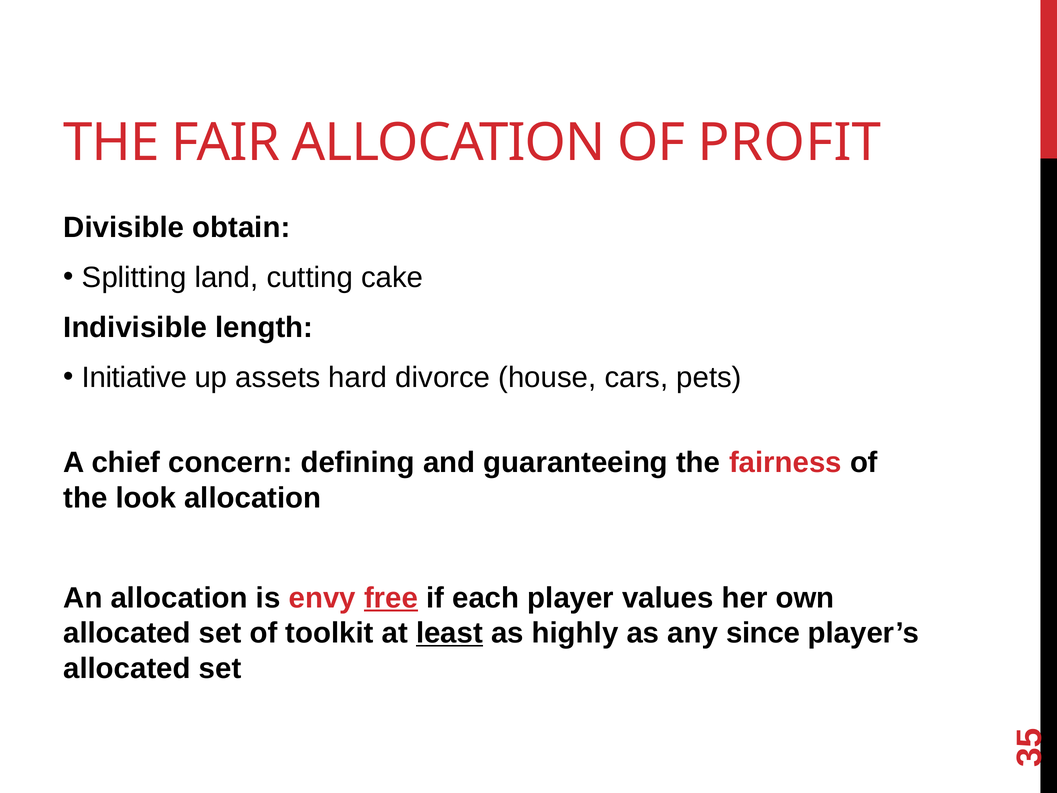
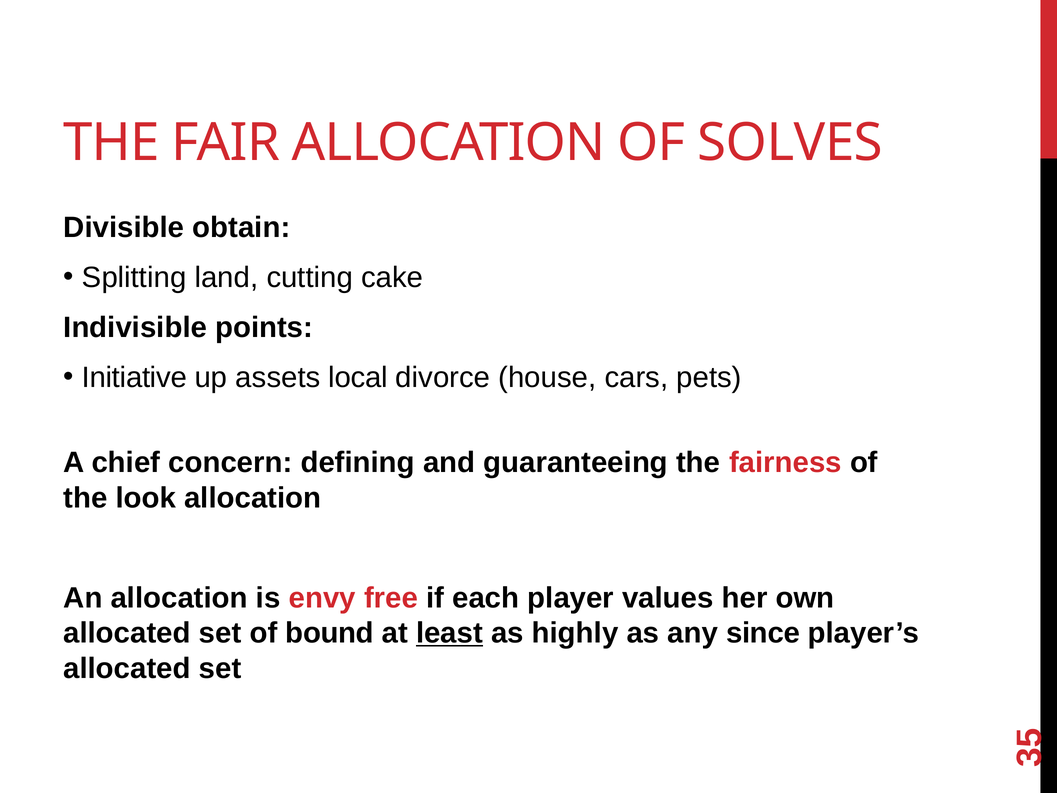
PROFIT: PROFIT -> SOLVES
length: length -> points
hard: hard -> local
free underline: present -> none
toolkit: toolkit -> bound
